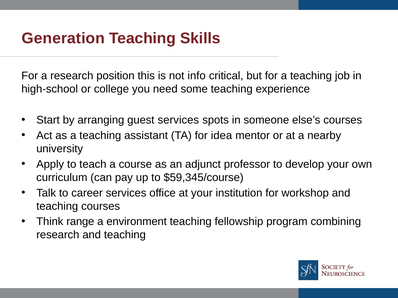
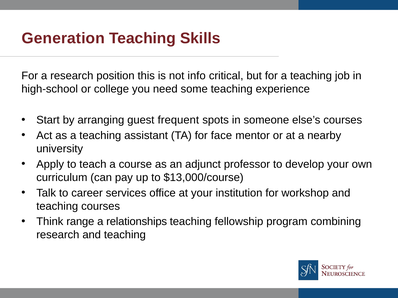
guest services: services -> frequent
idea: idea -> face
$59,345/course: $59,345/course -> $13,000/course
environment: environment -> relationships
